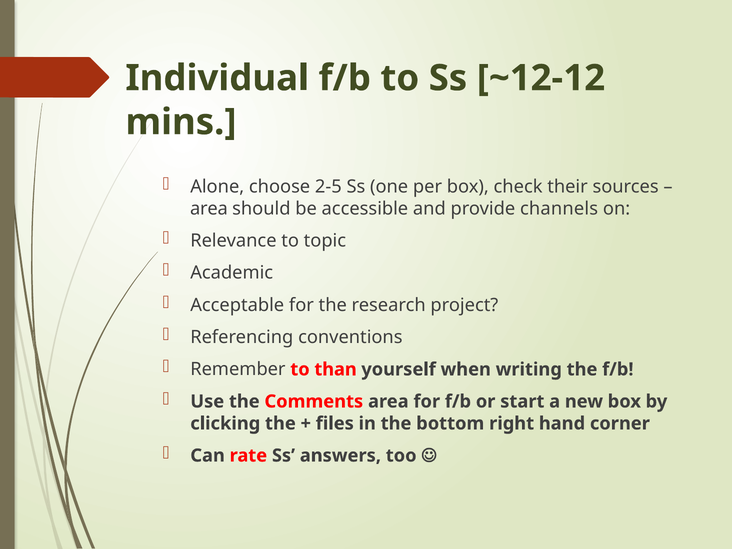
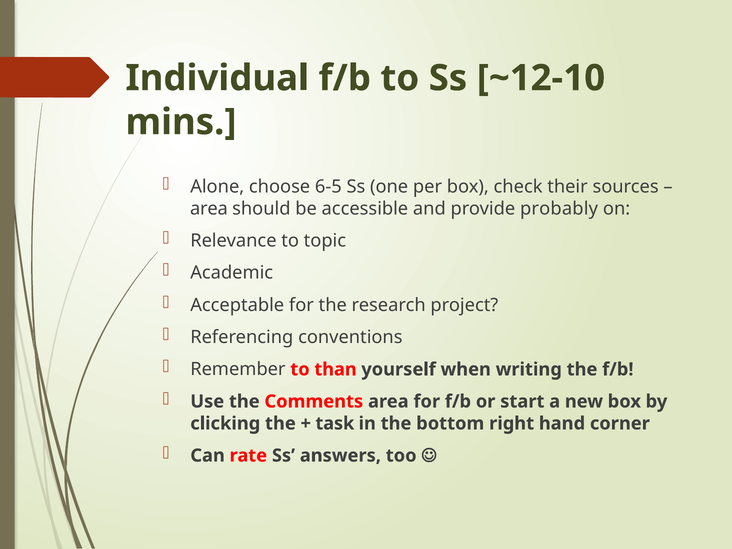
~12-12: ~12-12 -> ~12-10
2-5: 2-5 -> 6-5
channels: channels -> probably
files: files -> task
